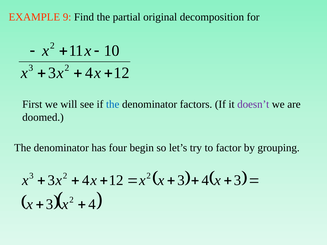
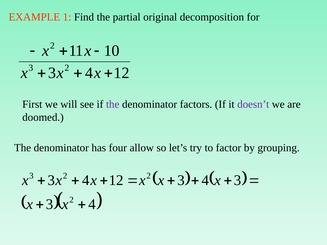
9: 9 -> 1
the at (113, 104) colour: blue -> purple
begin: begin -> allow
